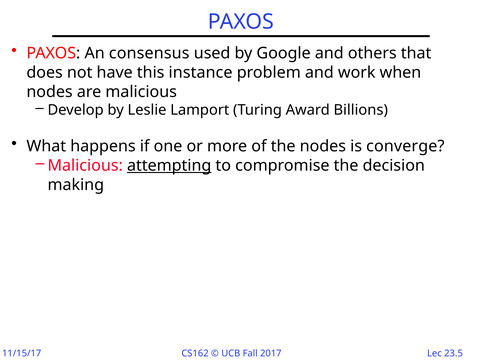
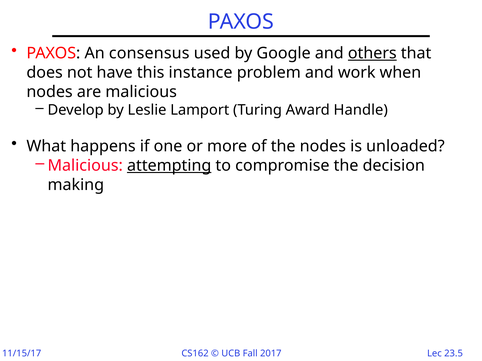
others underline: none -> present
Billions: Billions -> Handle
converge: converge -> unloaded
